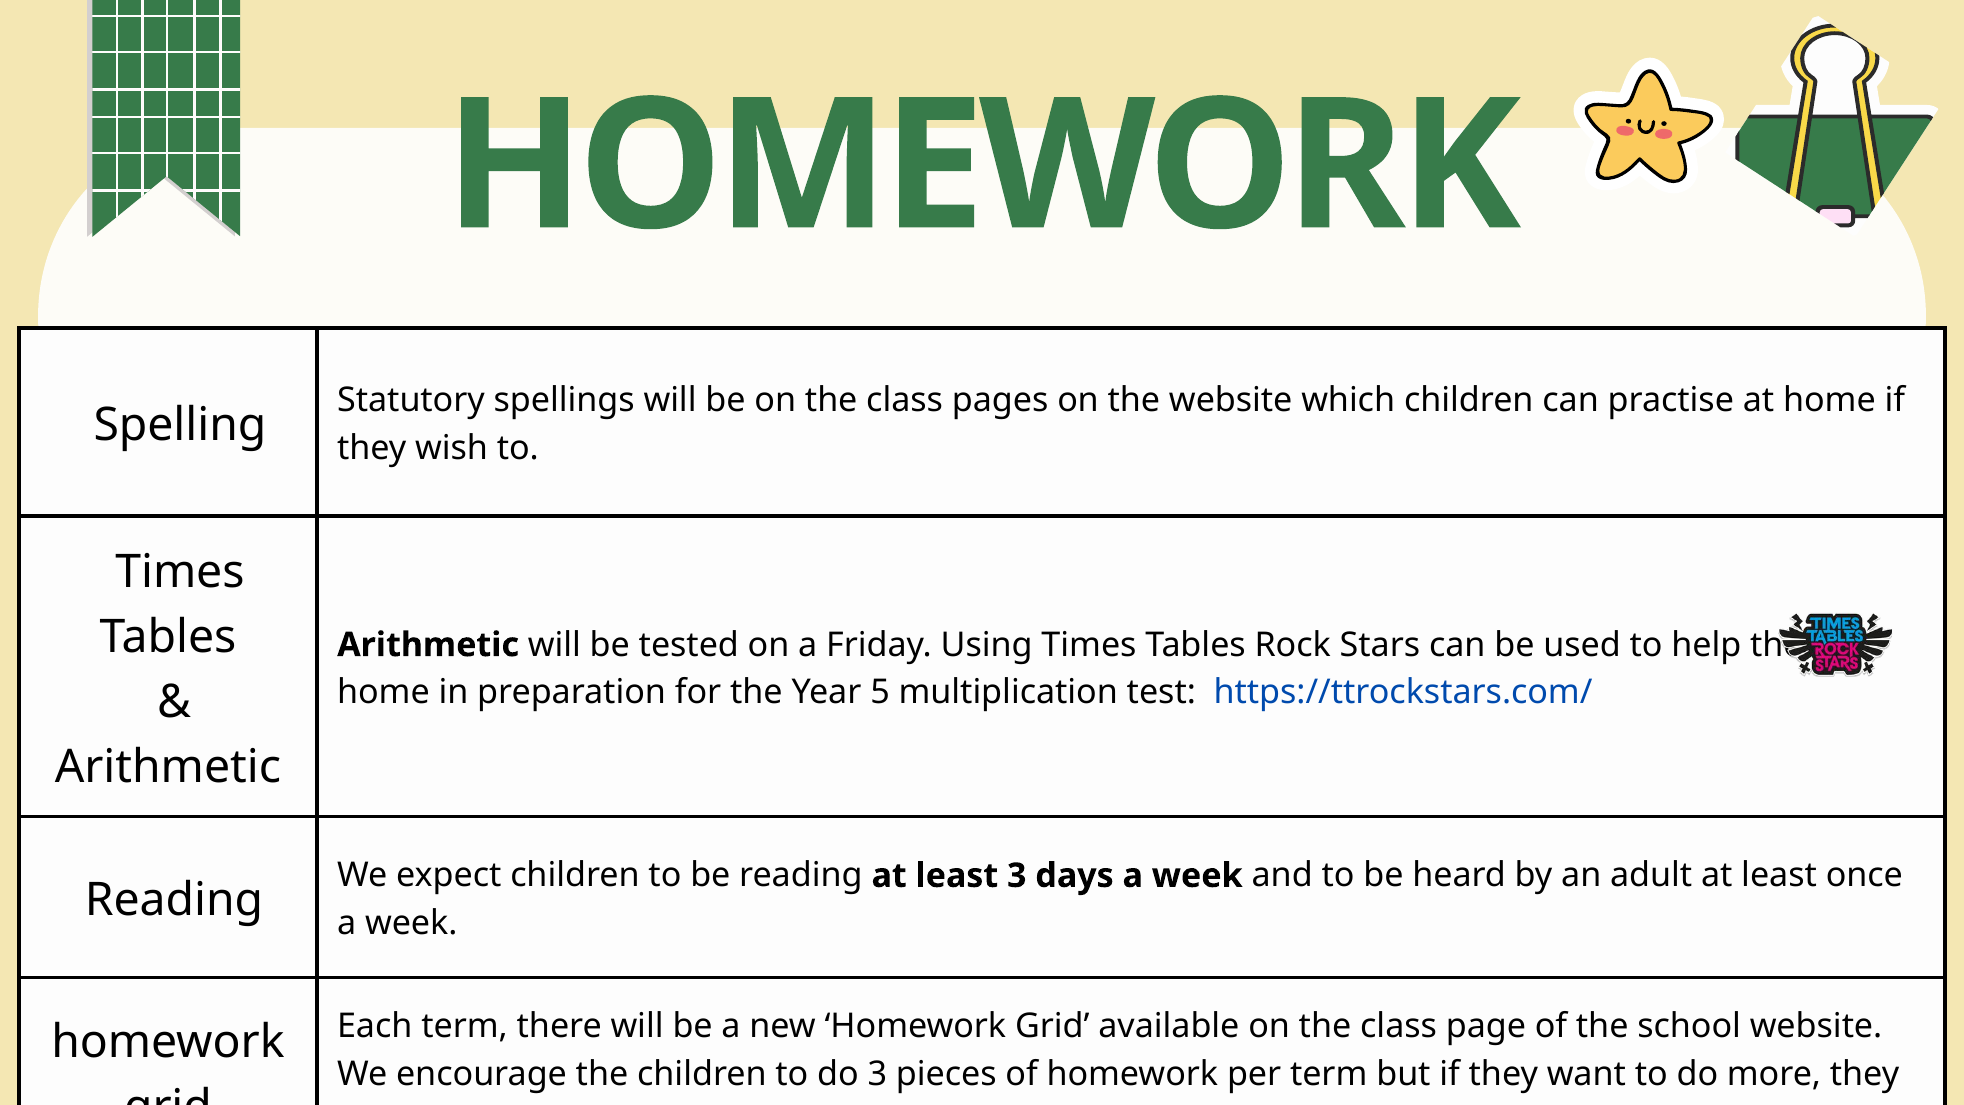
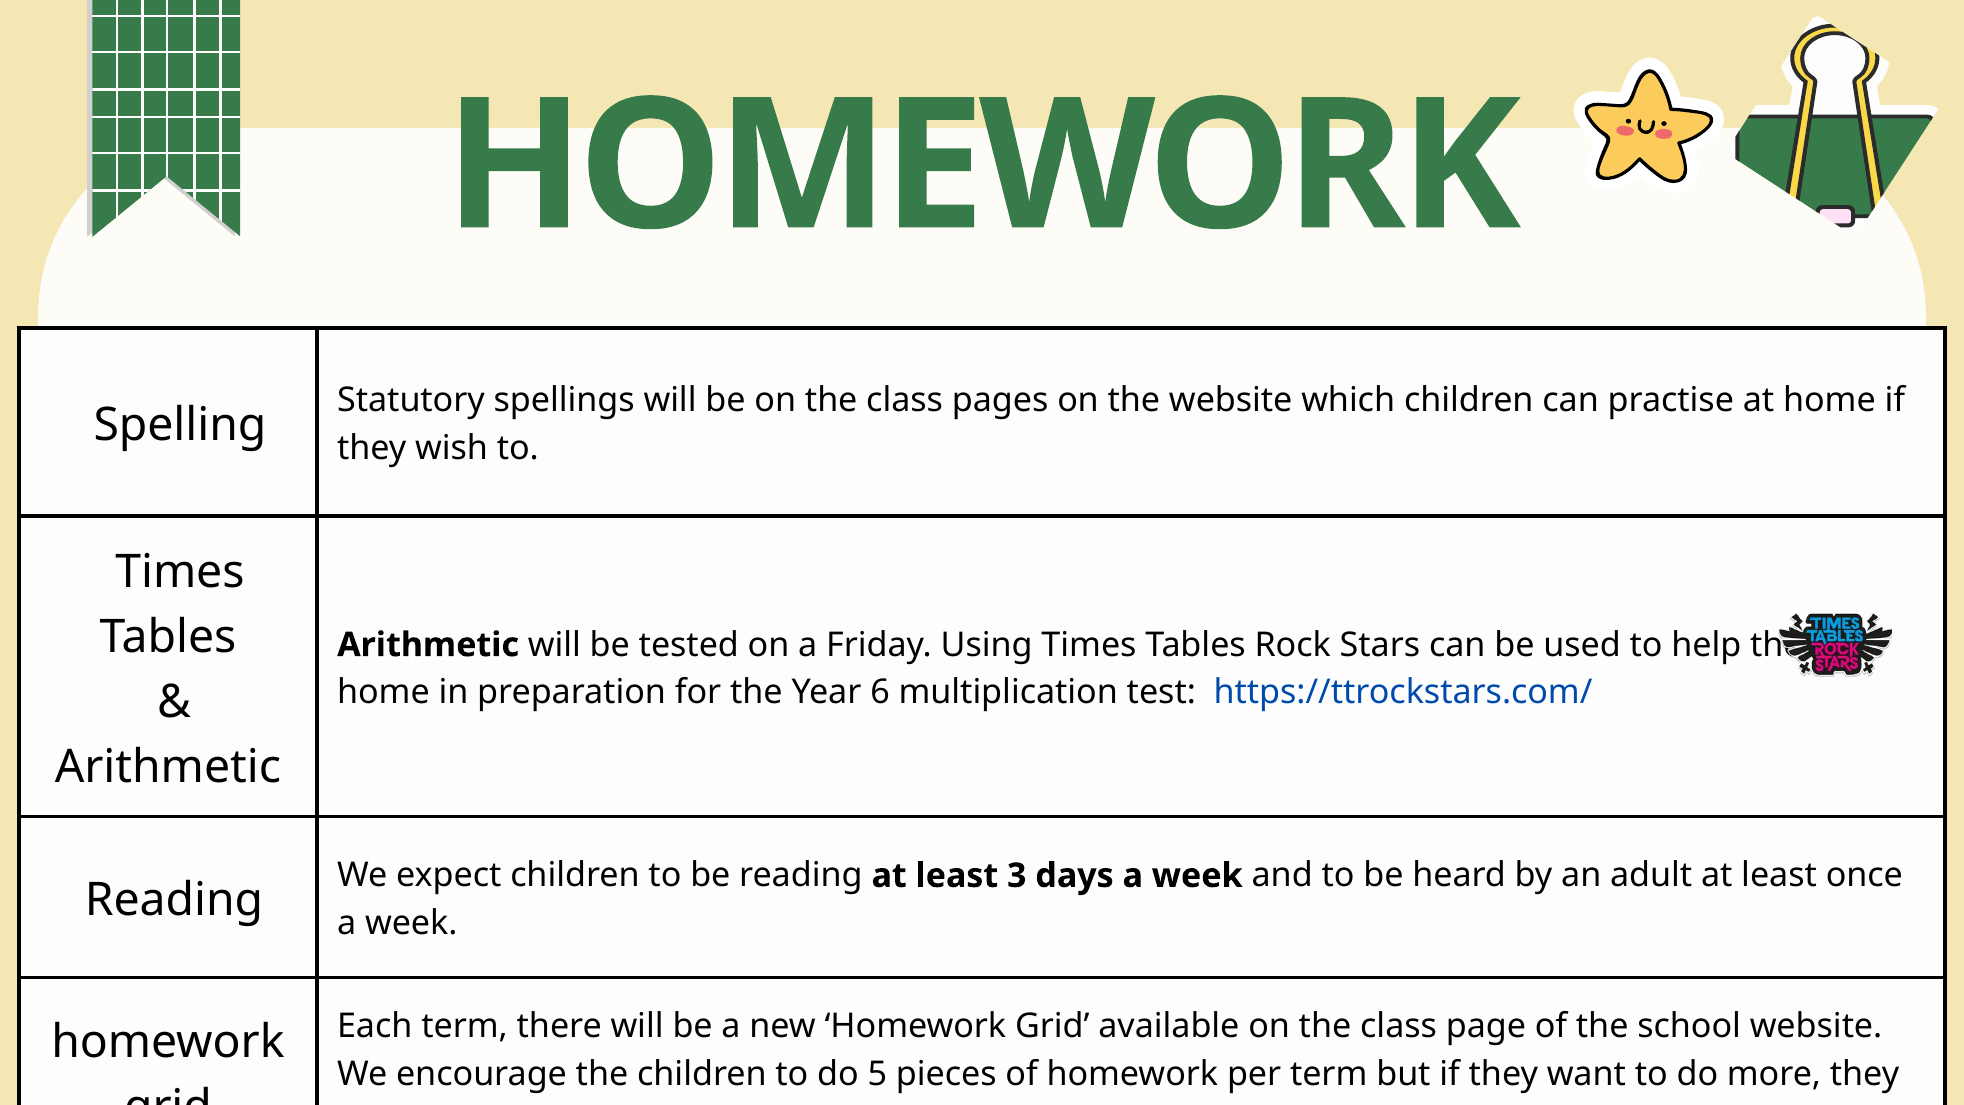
5: 5 -> 6
do 3: 3 -> 5
